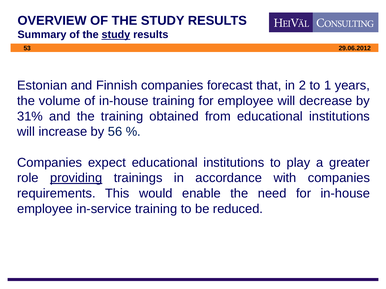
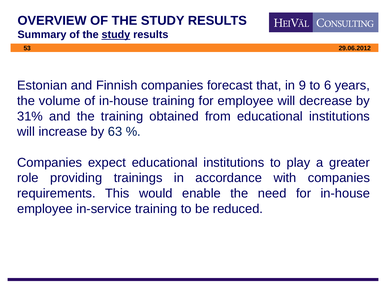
2: 2 -> 9
1: 1 -> 6
56: 56 -> 63
providing underline: present -> none
